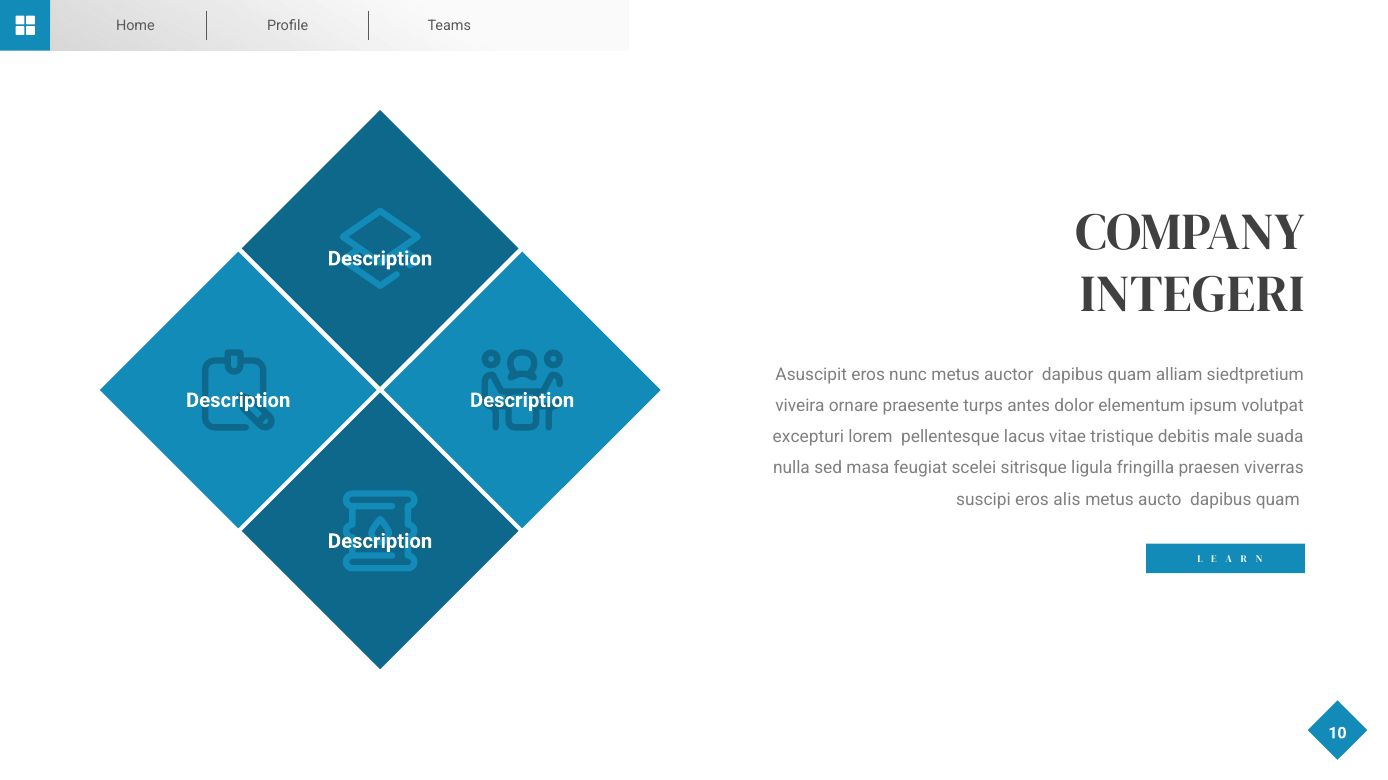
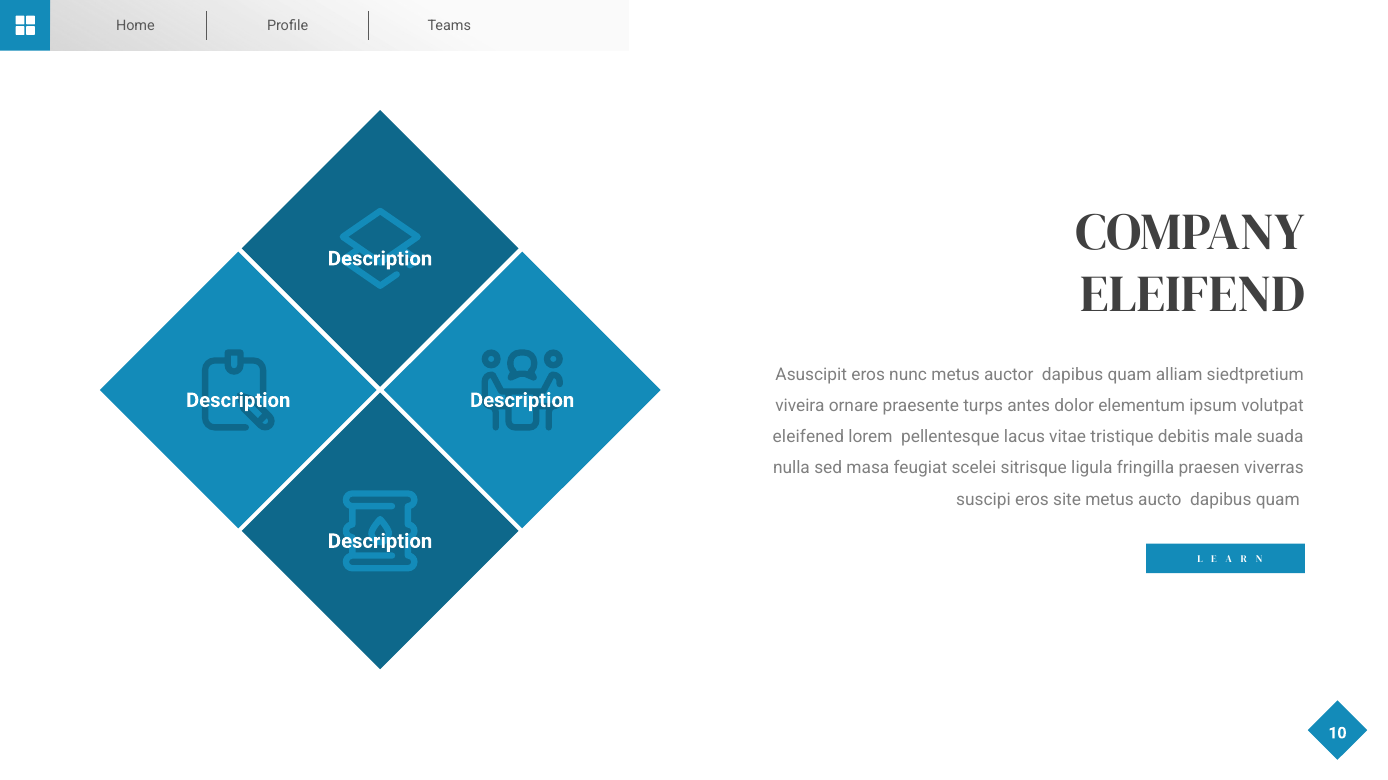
INTEGERI: INTEGERI -> ELEIFEND
excepturi: excepturi -> eleifened
alis: alis -> site
